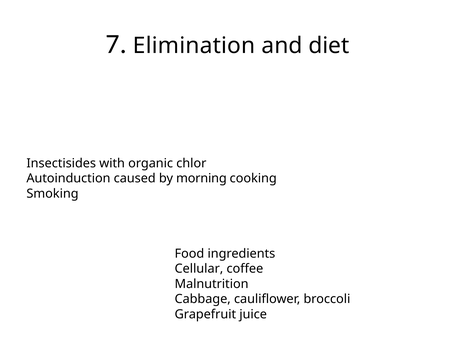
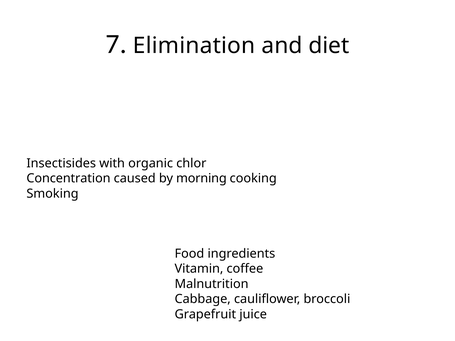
Autoinduction: Autoinduction -> Concentration
Cellular: Cellular -> Vitamin
